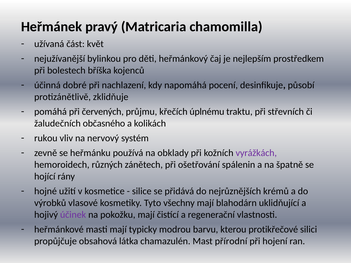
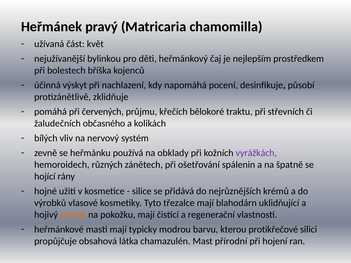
dobré: dobré -> výskyt
úplnému: úplnému -> bělokoré
rukou: rukou -> bílých
všechny: všechny -> třezalce
účinek colour: purple -> orange
